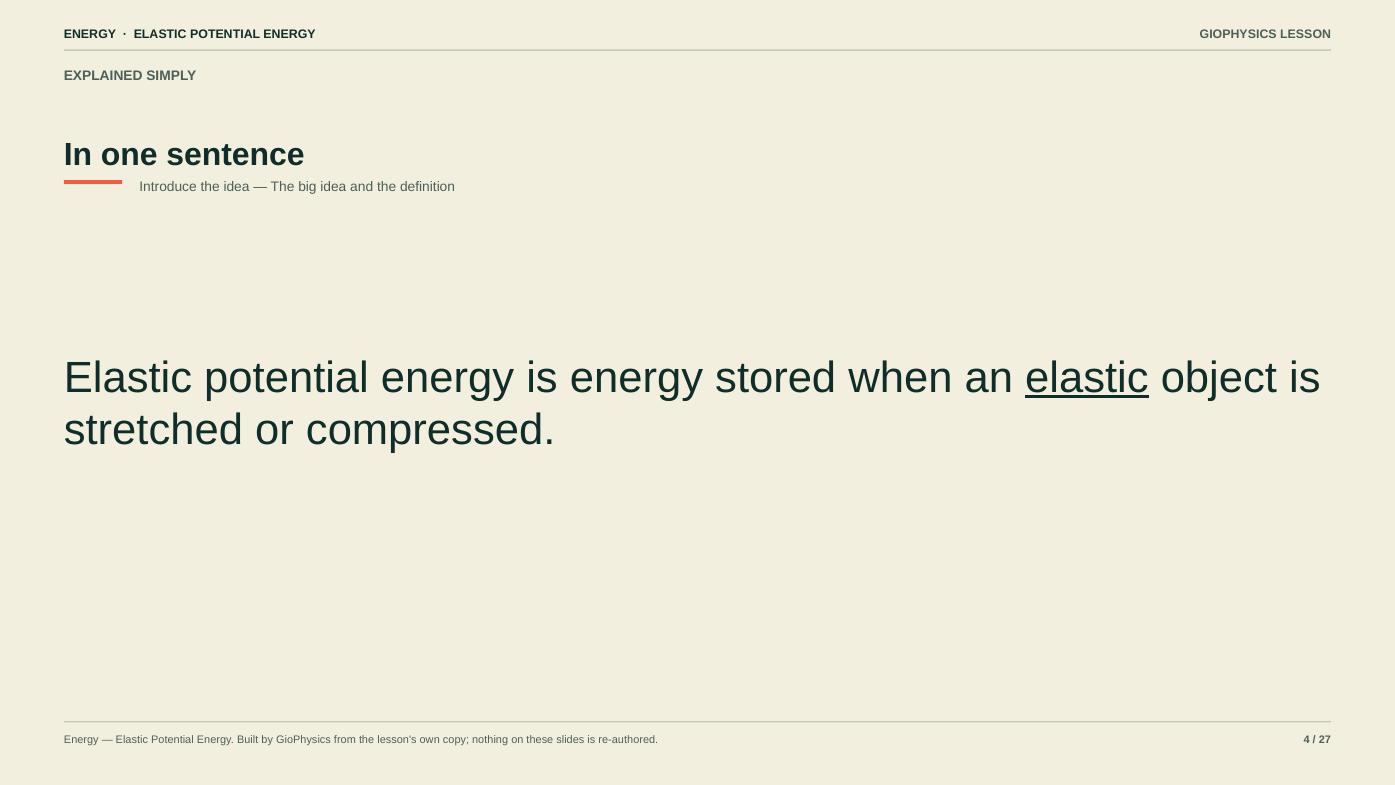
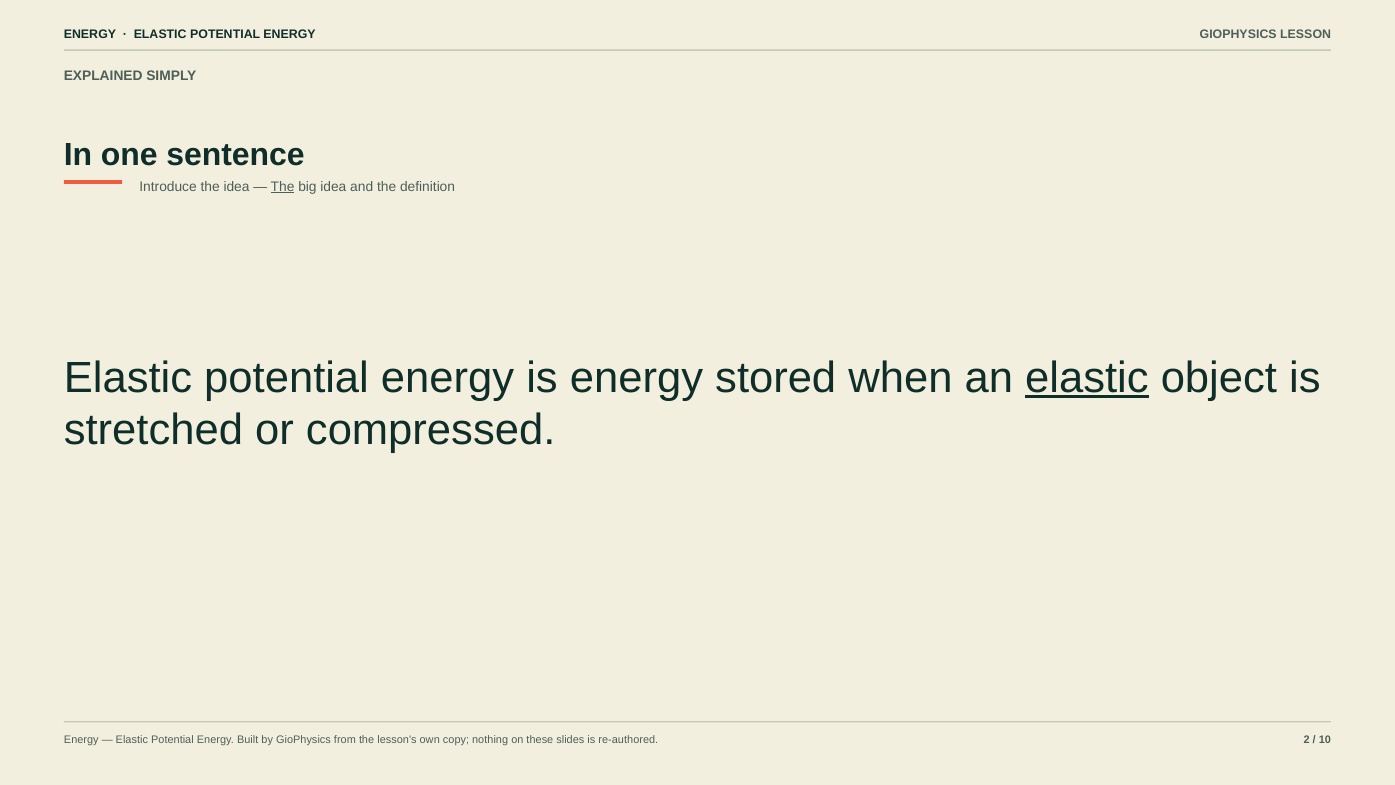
The at (283, 186) underline: none -> present
4: 4 -> 2
27: 27 -> 10
